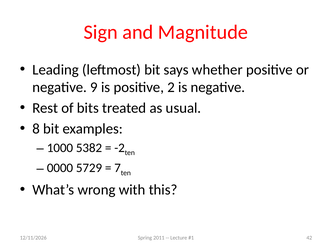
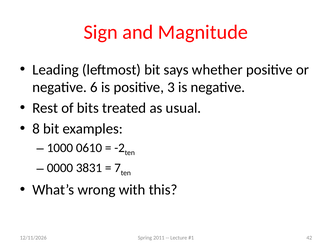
9: 9 -> 6
2: 2 -> 3
5382: 5382 -> 0610
5729: 5729 -> 3831
